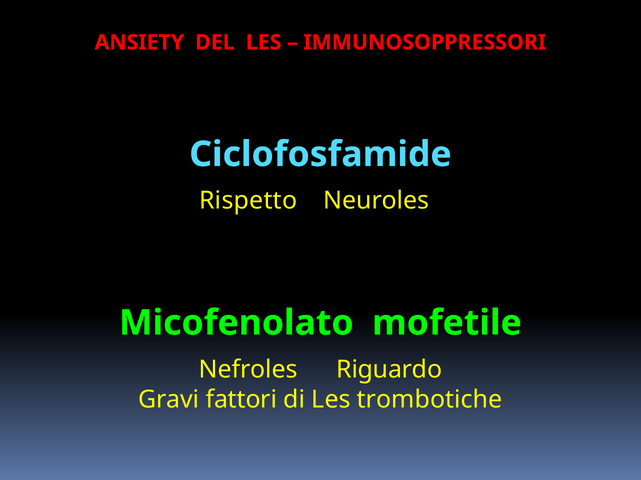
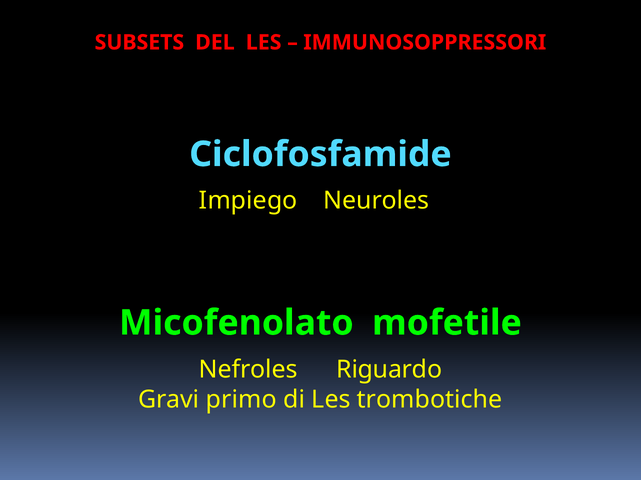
ANSIETY: ANSIETY -> SUBSETS
Rispetto: Rispetto -> Impiego
fattori: fattori -> primo
